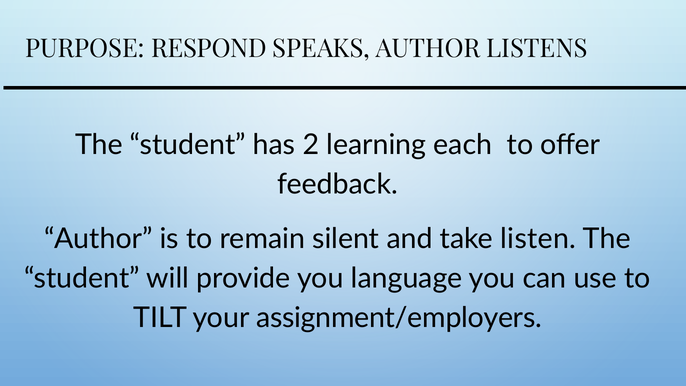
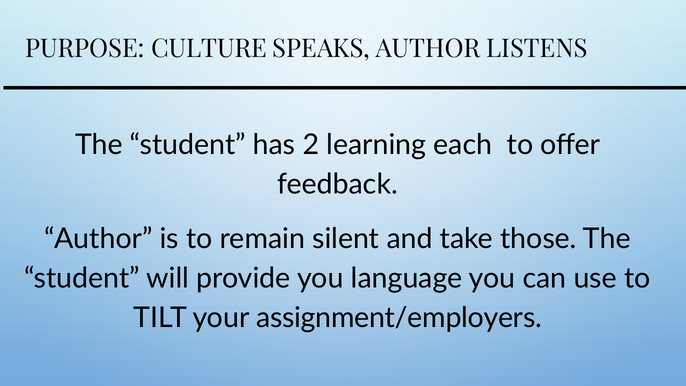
RESPOND: RESPOND -> CULTURE
listen: listen -> those
